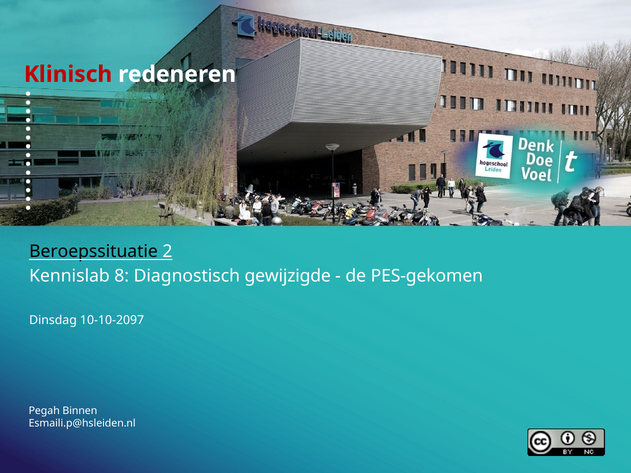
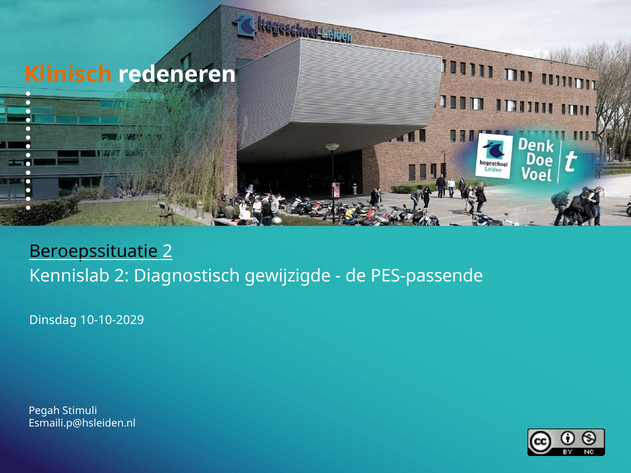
Klinisch colour: red -> orange
Kennislab 8: 8 -> 2
PES-gekomen: PES-gekomen -> PES-passende
10-10-2097: 10-10-2097 -> 10-10-2029
Binnen: Binnen -> Stimuli
